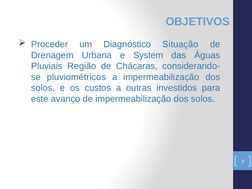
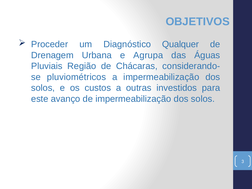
Situação: Situação -> Qualquer
System: System -> Agrupa
